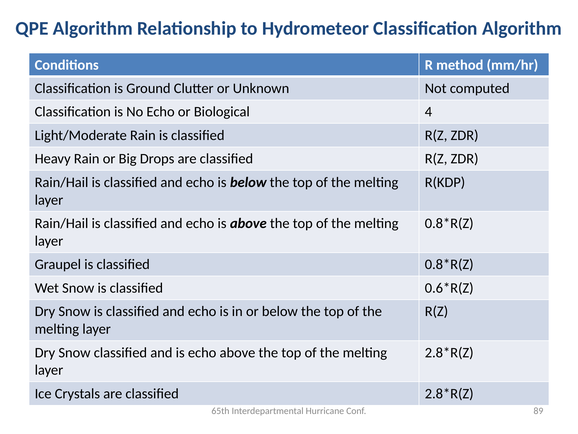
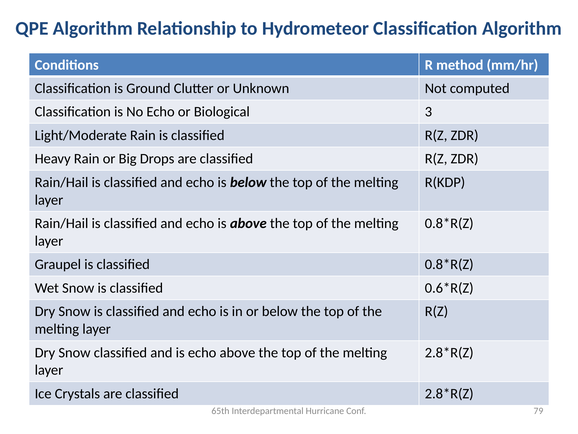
4: 4 -> 3
89: 89 -> 79
